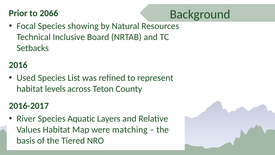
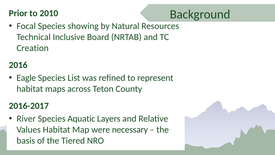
2066: 2066 -> 2010
Setbacks: Setbacks -> Creation
Used: Used -> Eagle
levels: levels -> maps
matching: matching -> necessary
